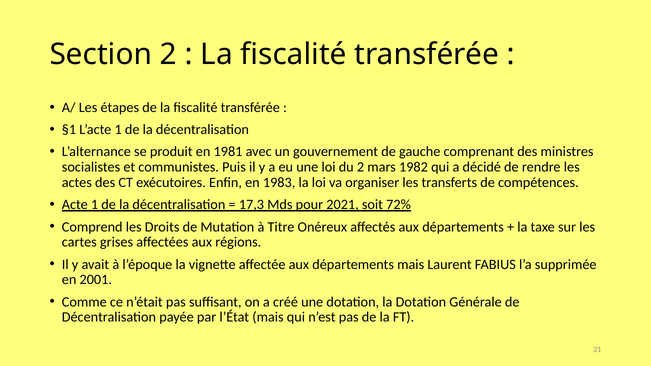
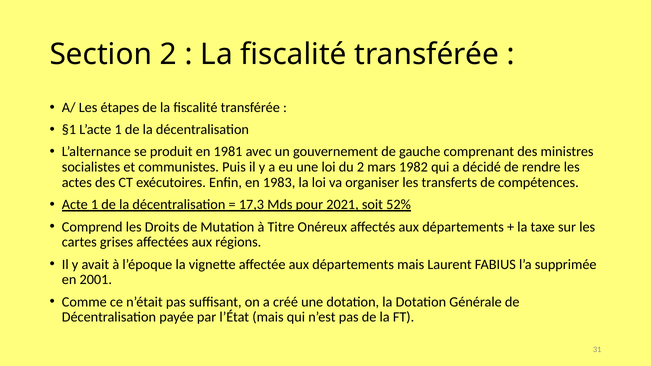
72%: 72% -> 52%
